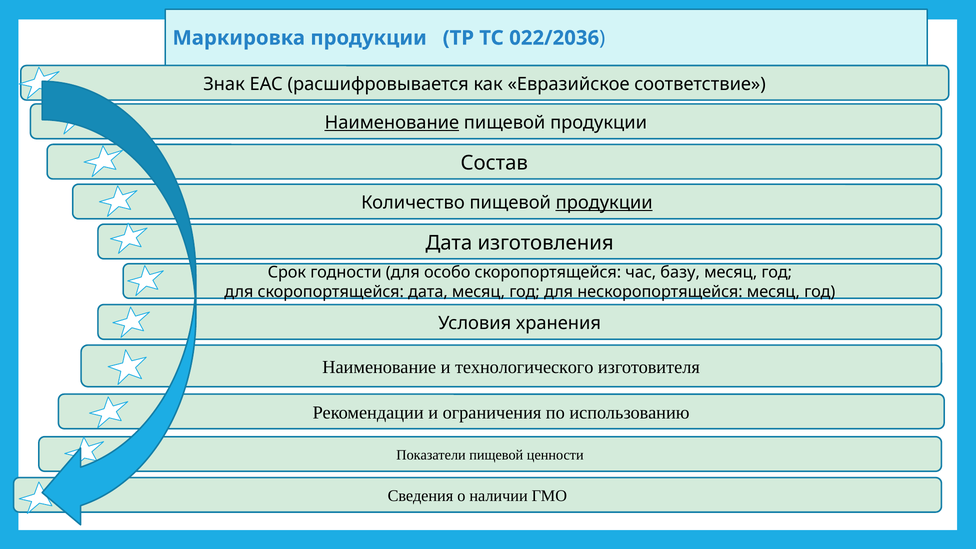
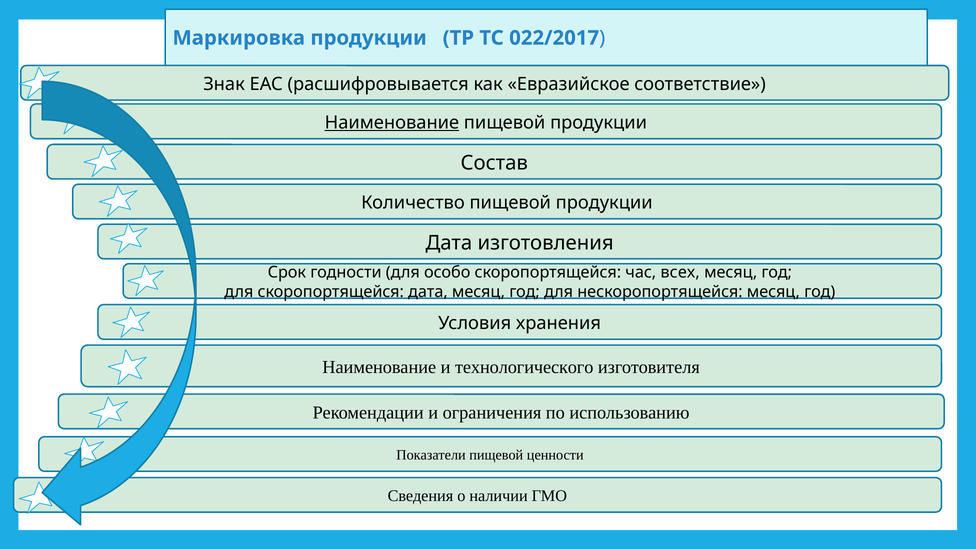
022/2036: 022/2036 -> 022/2017
продукции at (604, 203) underline: present -> none
базу: базу -> всех
